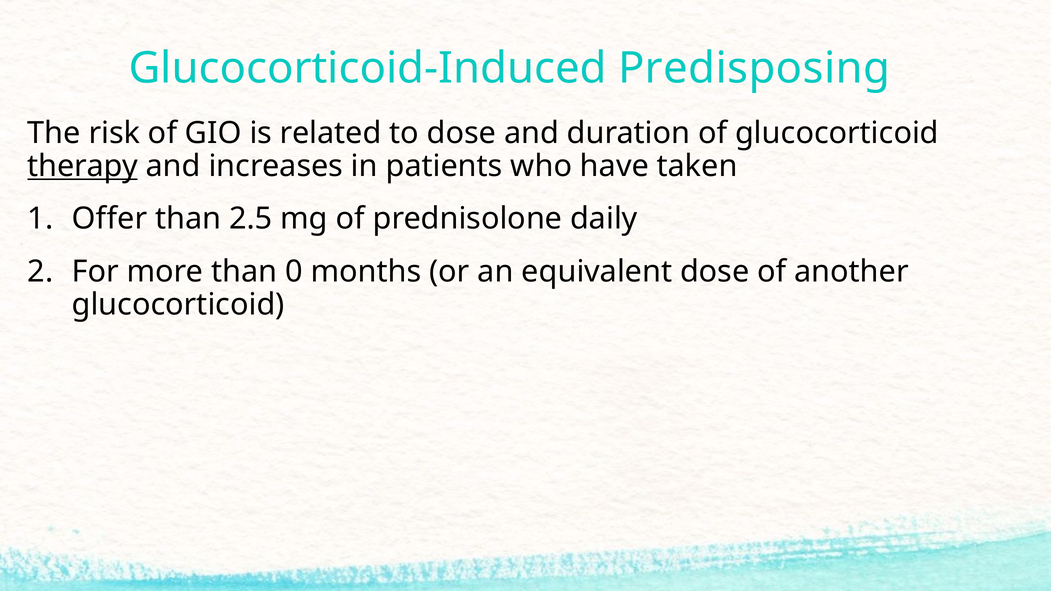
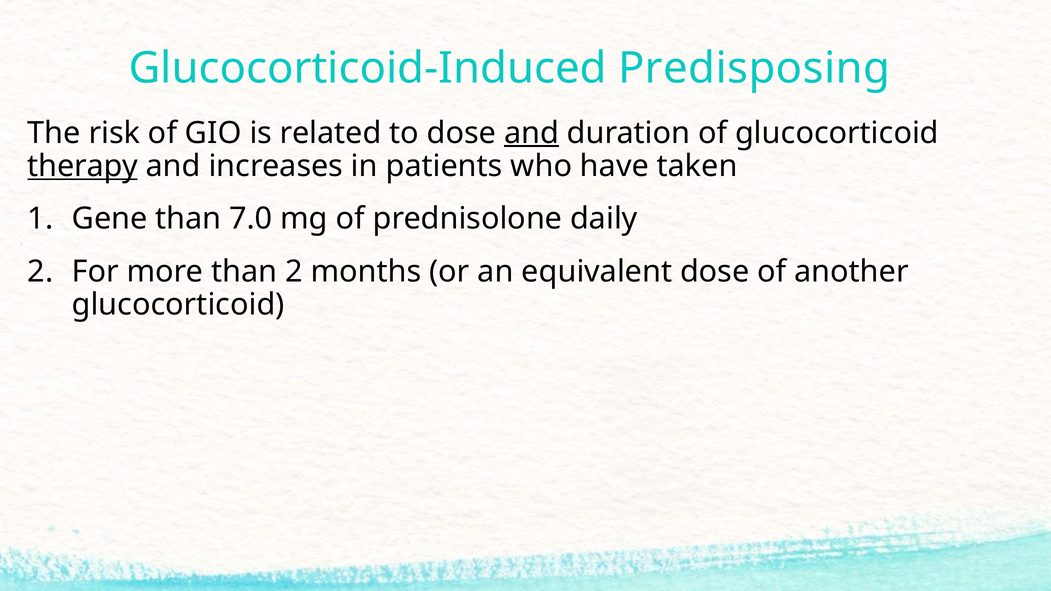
and at (532, 133) underline: none -> present
Offer: Offer -> Gene
2.5: 2.5 -> 7.0
than 0: 0 -> 2
